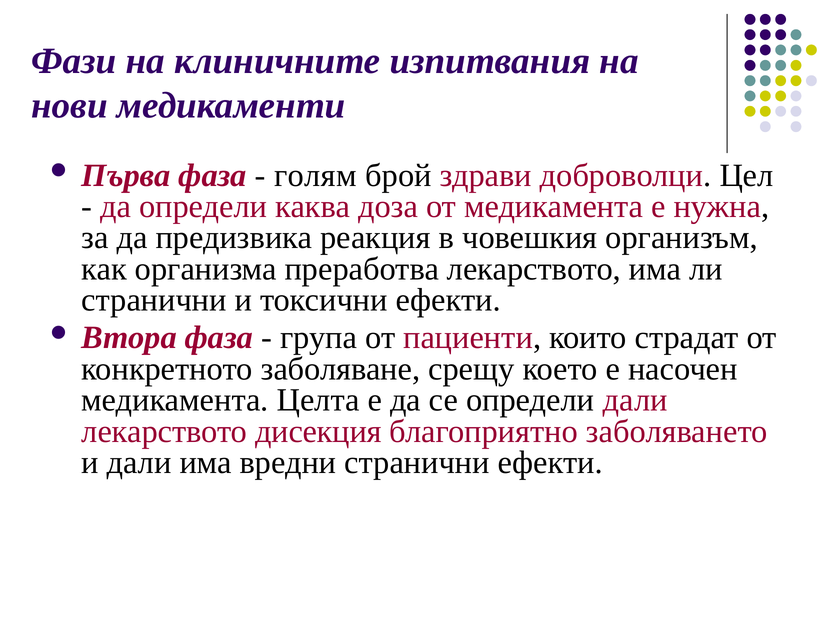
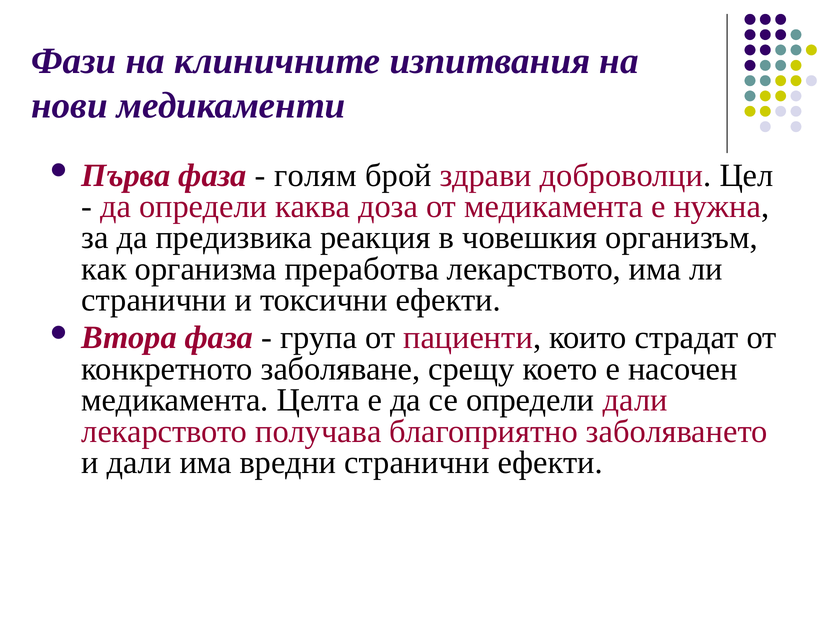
дисекция: дисекция -> получава
